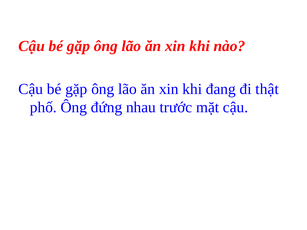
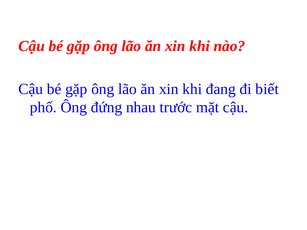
thật: thật -> biết
